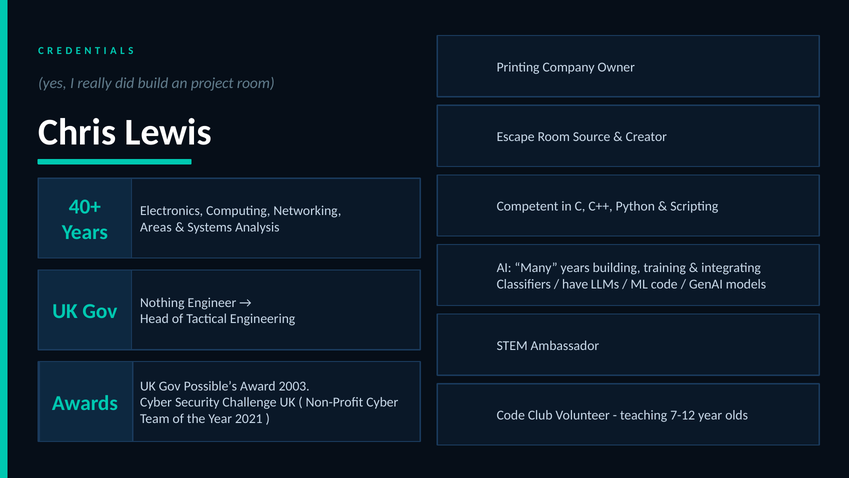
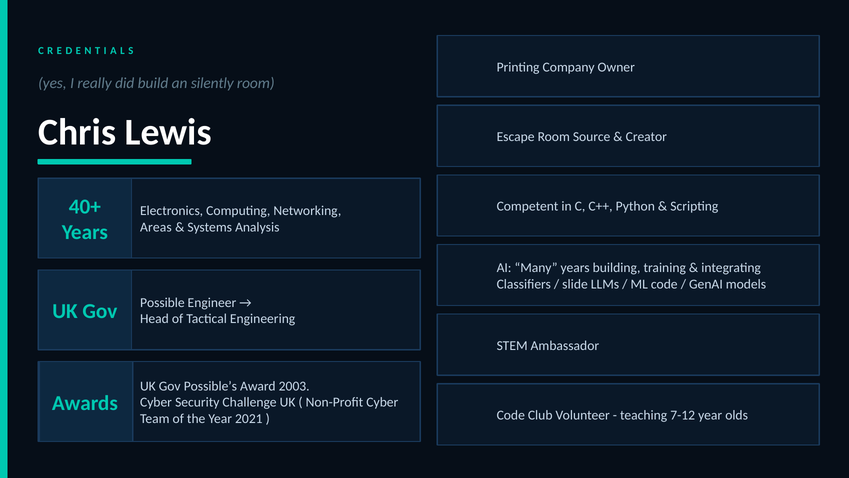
project: project -> silently
have: have -> slide
Nothing: Nothing -> Possible
